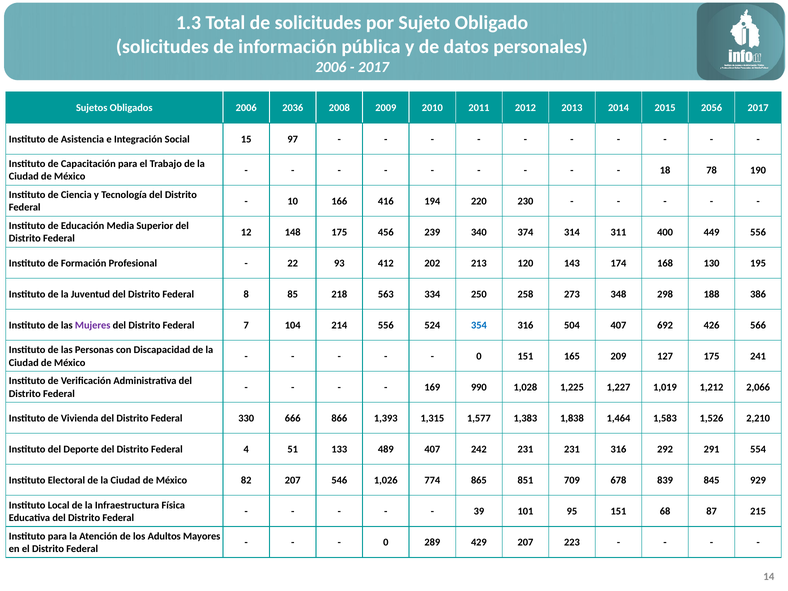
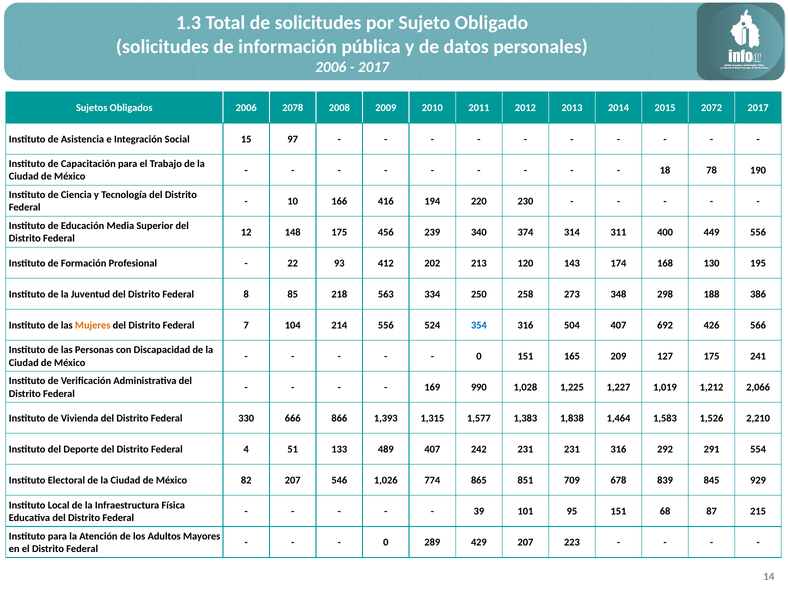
2036: 2036 -> 2078
2056: 2056 -> 2072
Mujeres colour: purple -> orange
